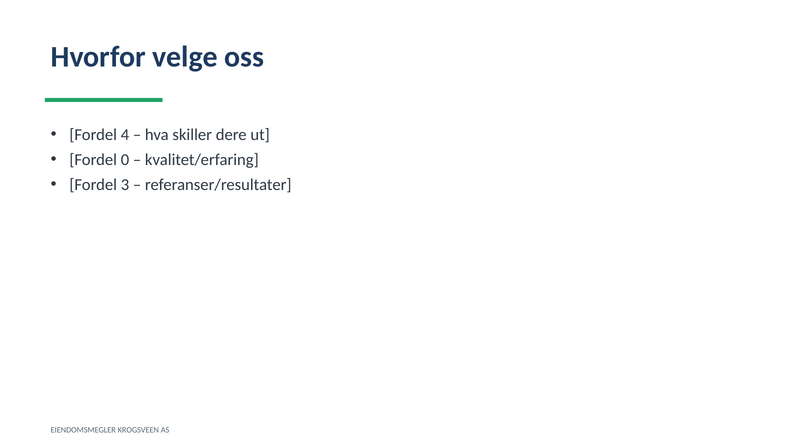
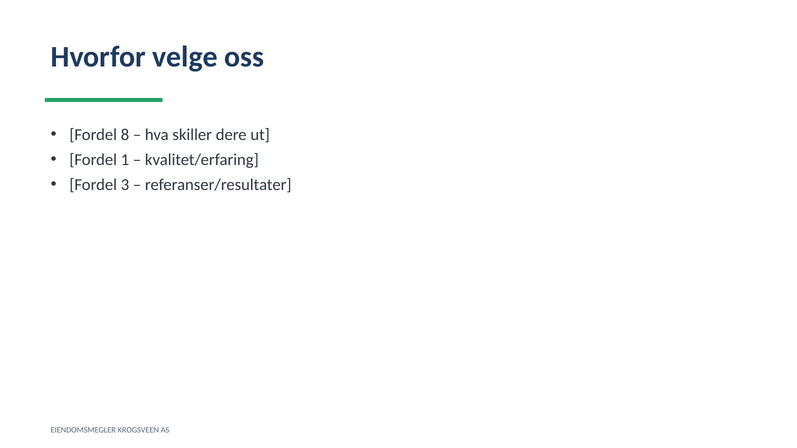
4: 4 -> 8
0: 0 -> 1
